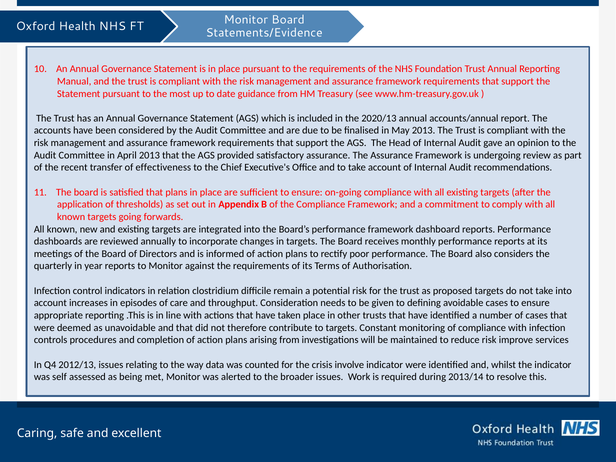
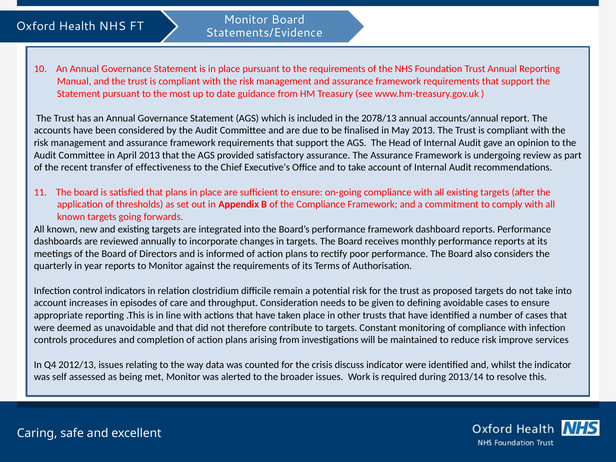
2020/13: 2020/13 -> 2078/13
involve: involve -> discuss
